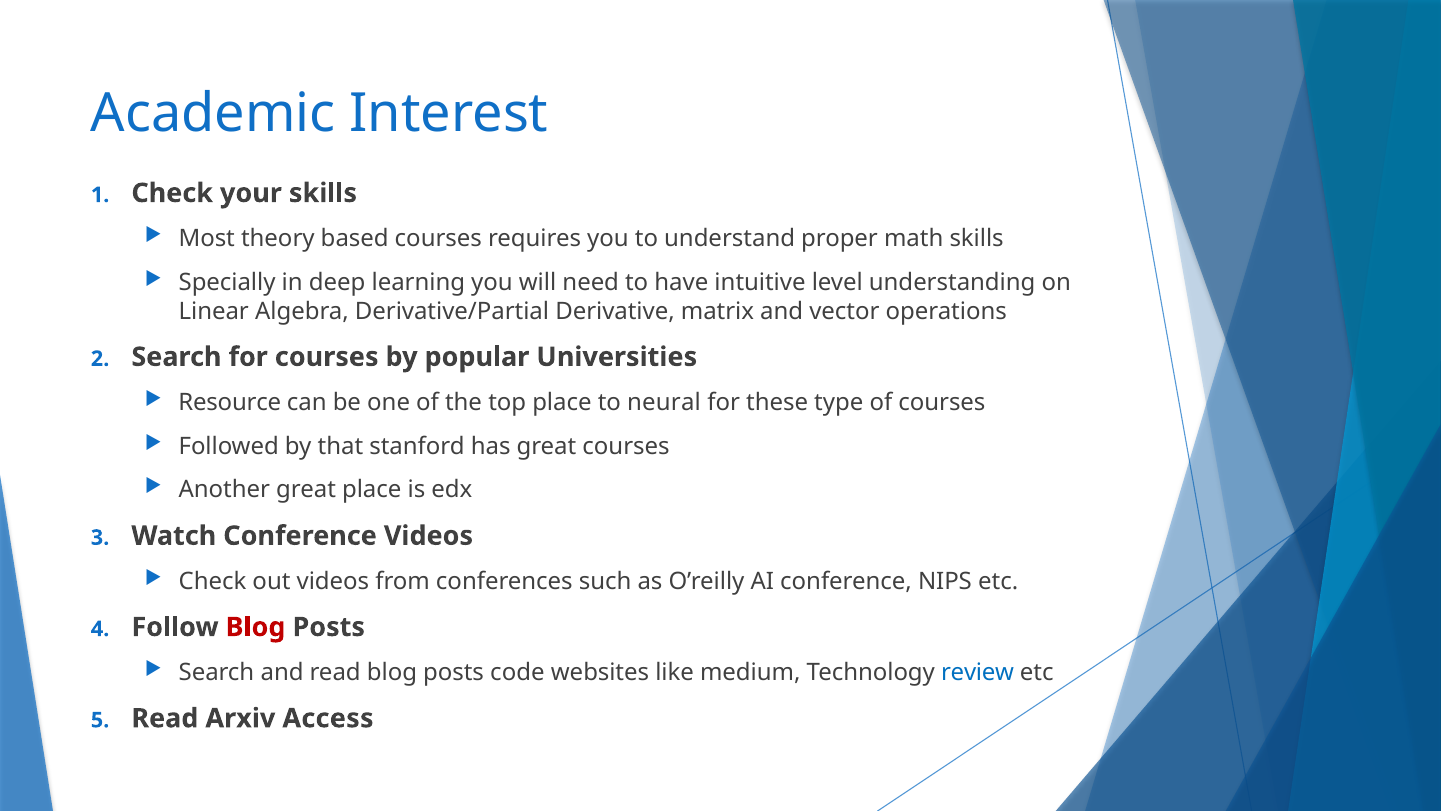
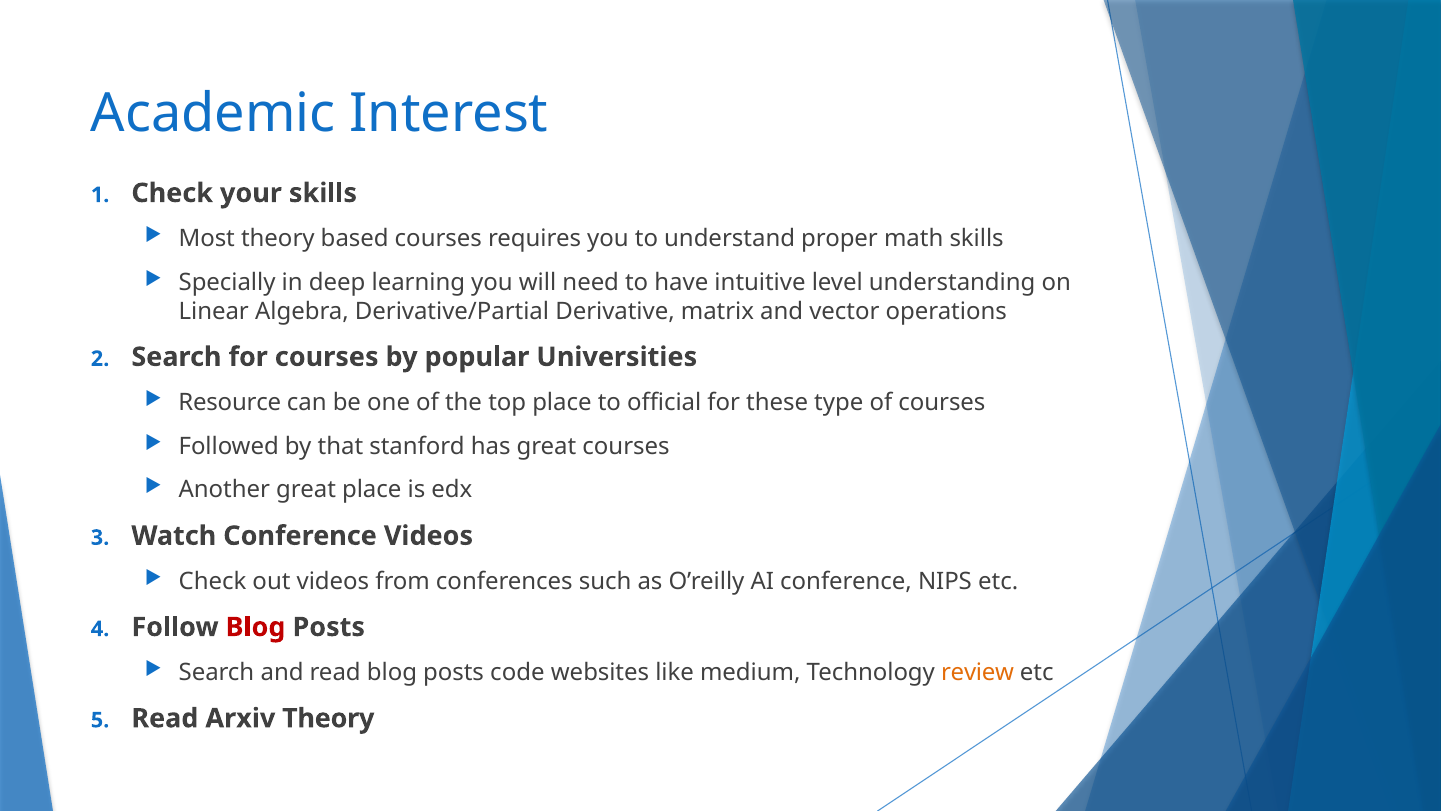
neural: neural -> official
review colour: blue -> orange
Arxiv Access: Access -> Theory
